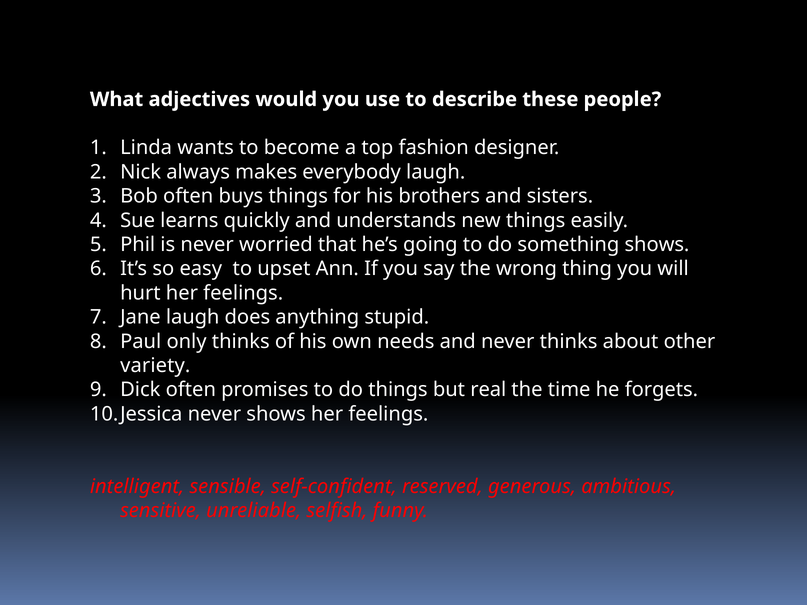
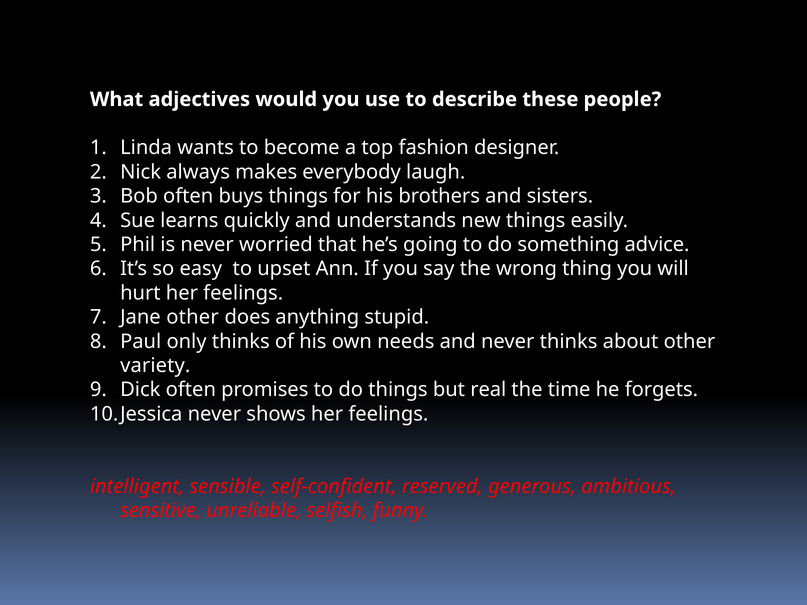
something shows: shows -> advice
Jane laugh: laugh -> other
